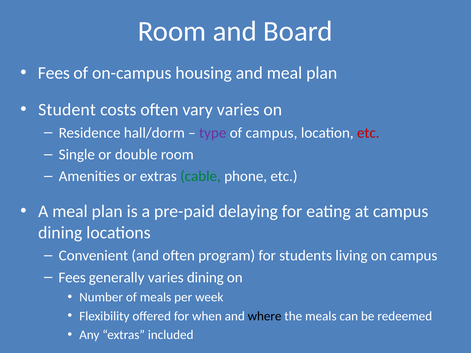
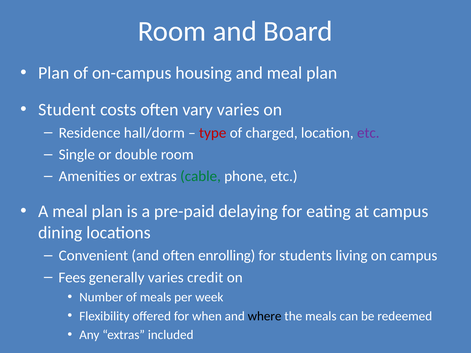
Fees at (54, 73): Fees -> Plan
type colour: purple -> red
of campus: campus -> charged
etc at (368, 133) colour: red -> purple
program: program -> enrolling
varies dining: dining -> credit
